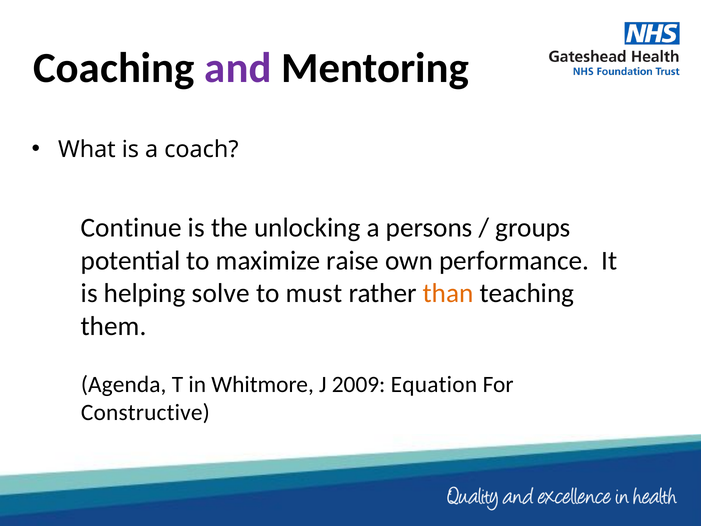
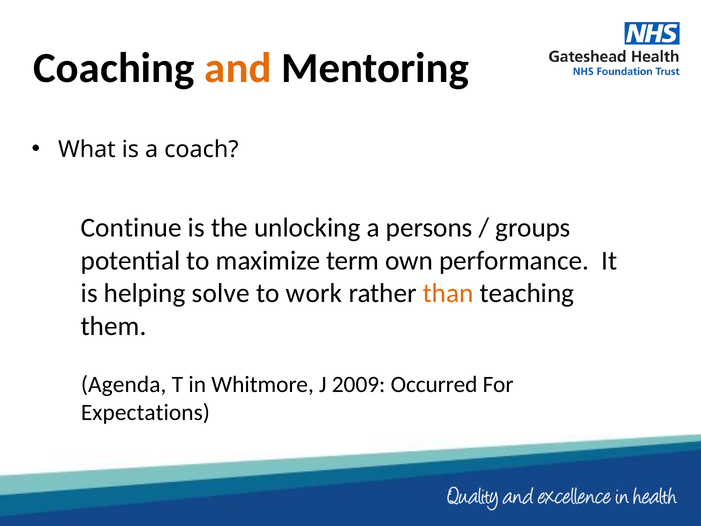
and colour: purple -> orange
raise: raise -> term
must: must -> work
Equation: Equation -> Occurred
Constructive: Constructive -> Expectations
